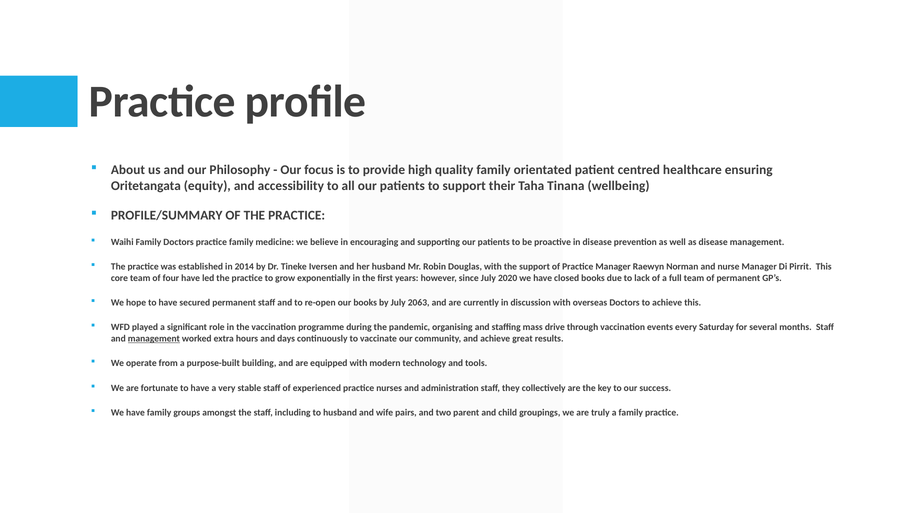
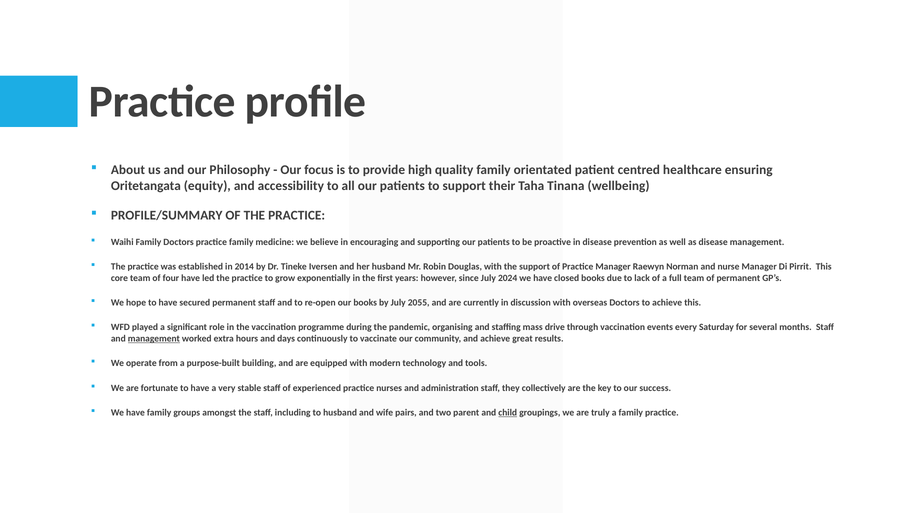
2020: 2020 -> 2024
2063: 2063 -> 2055
child underline: none -> present
